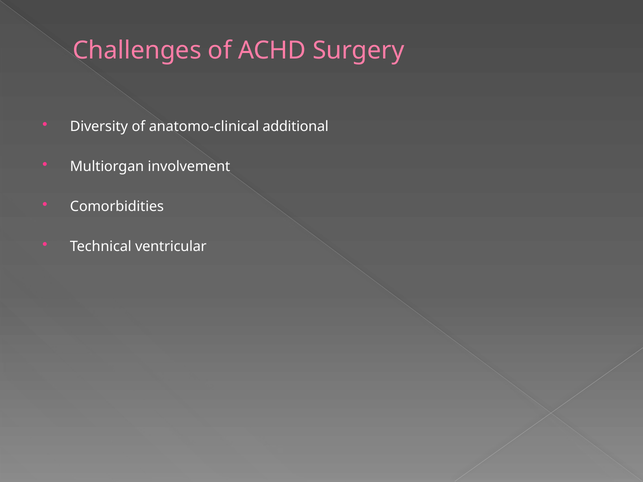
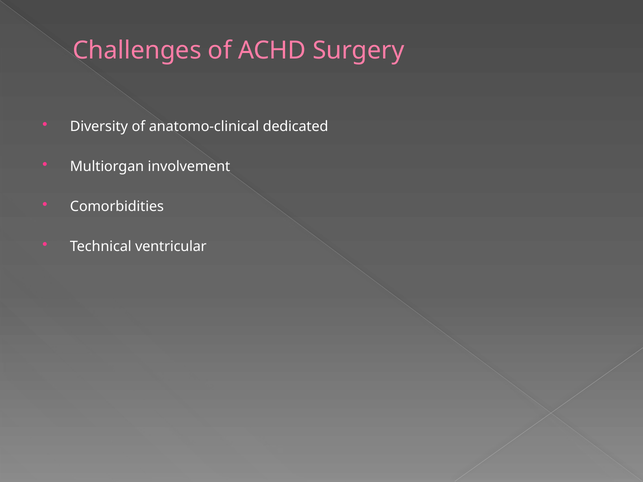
additional: additional -> dedicated
